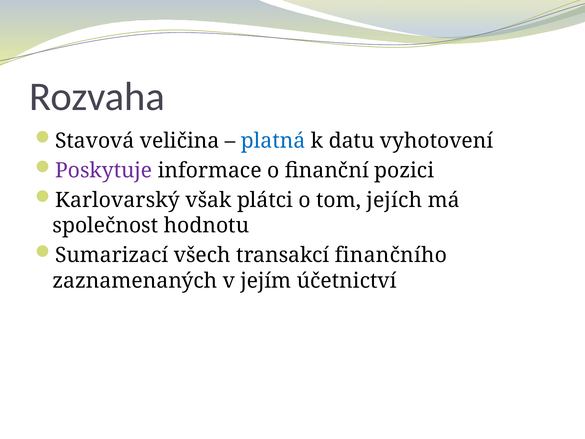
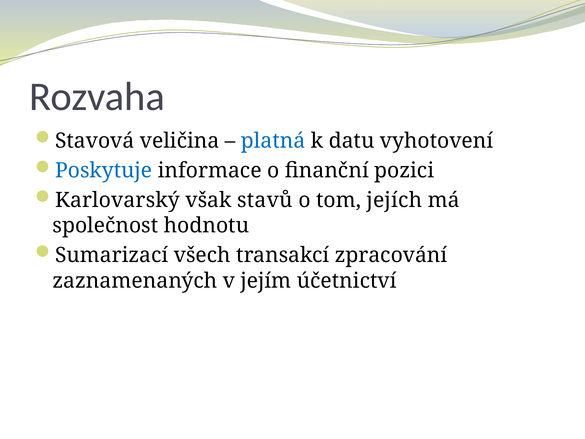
Poskytuje colour: purple -> blue
plátci: plátci -> stavů
finančního: finančního -> zpracování
